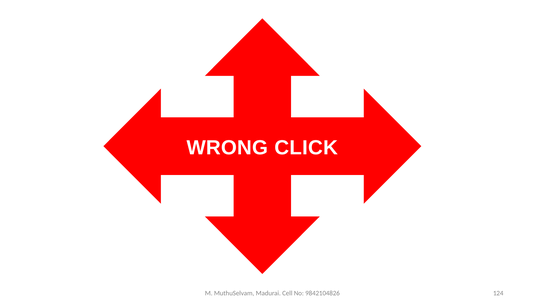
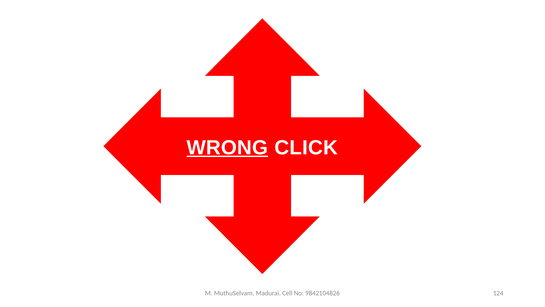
WRONG underline: none -> present
